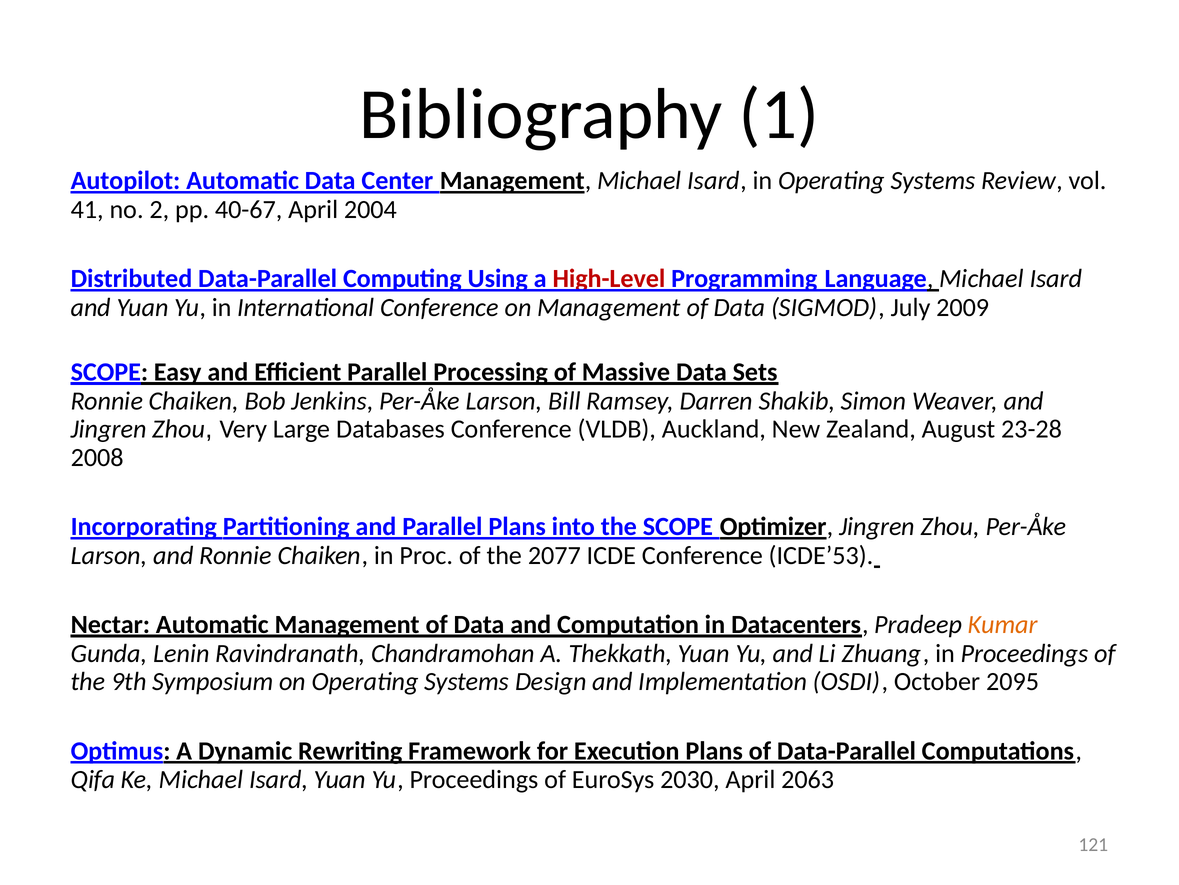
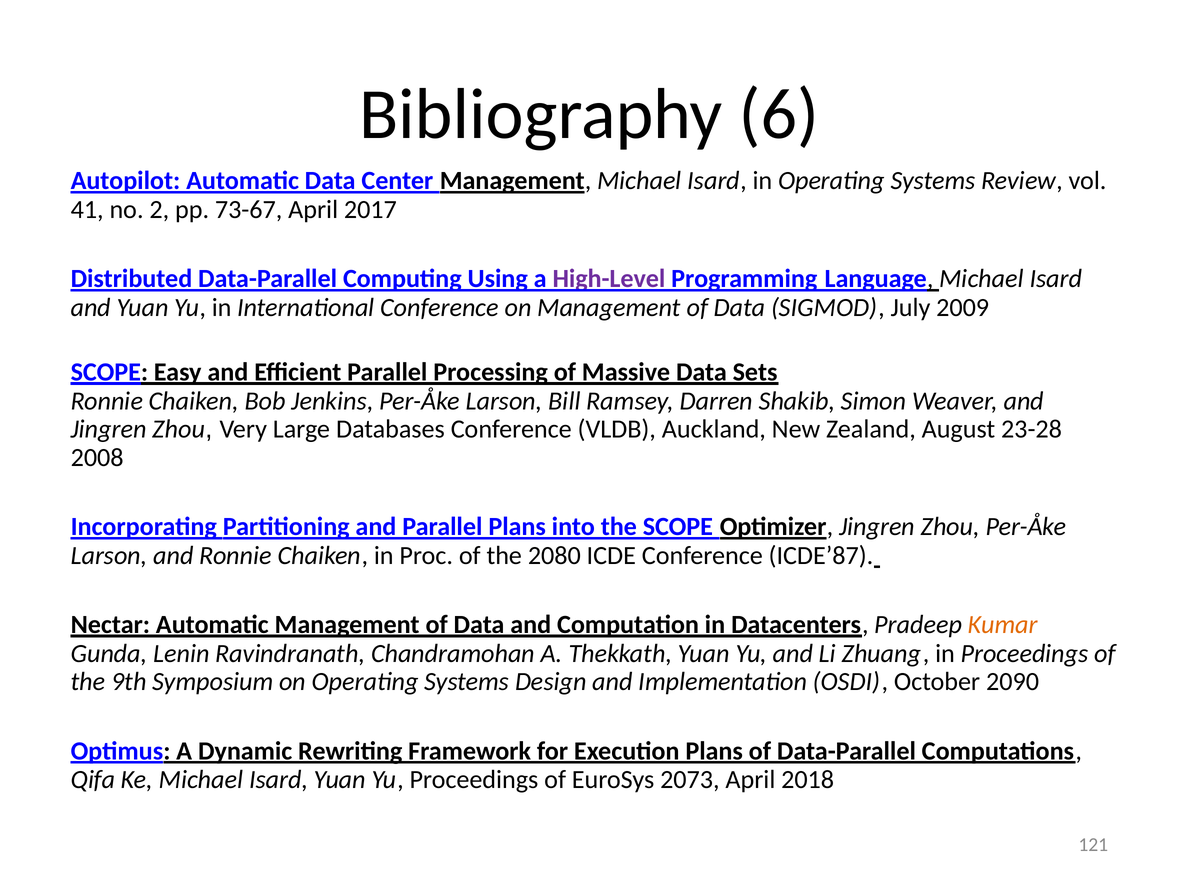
1: 1 -> 6
40-67: 40-67 -> 73-67
2004: 2004 -> 2017
High-Level colour: red -> purple
2077: 2077 -> 2080
ICDE’53: ICDE’53 -> ICDE’87
2095: 2095 -> 2090
2030: 2030 -> 2073
2063: 2063 -> 2018
